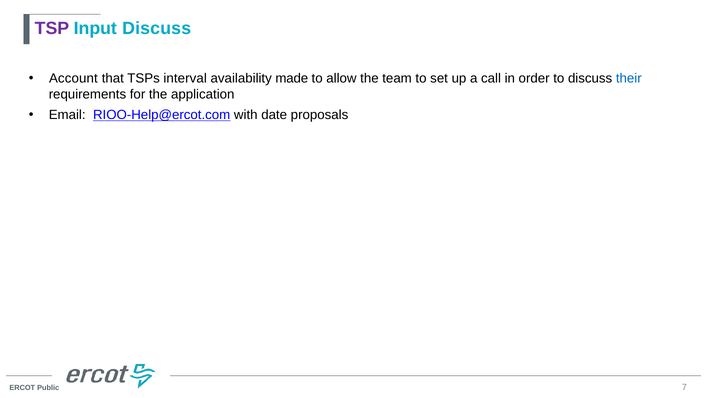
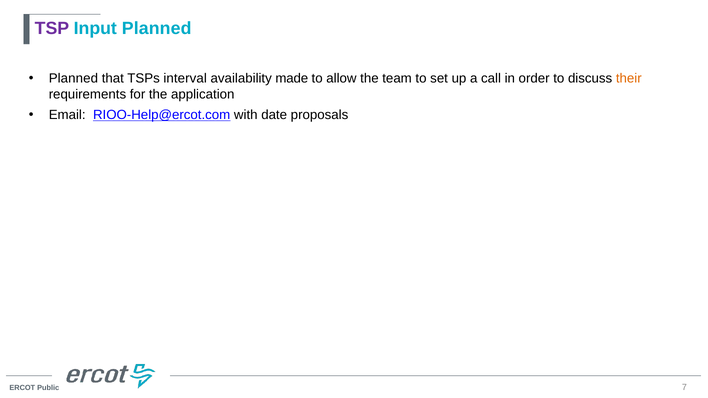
Input Discuss: Discuss -> Planned
Account at (73, 79): Account -> Planned
their colour: blue -> orange
